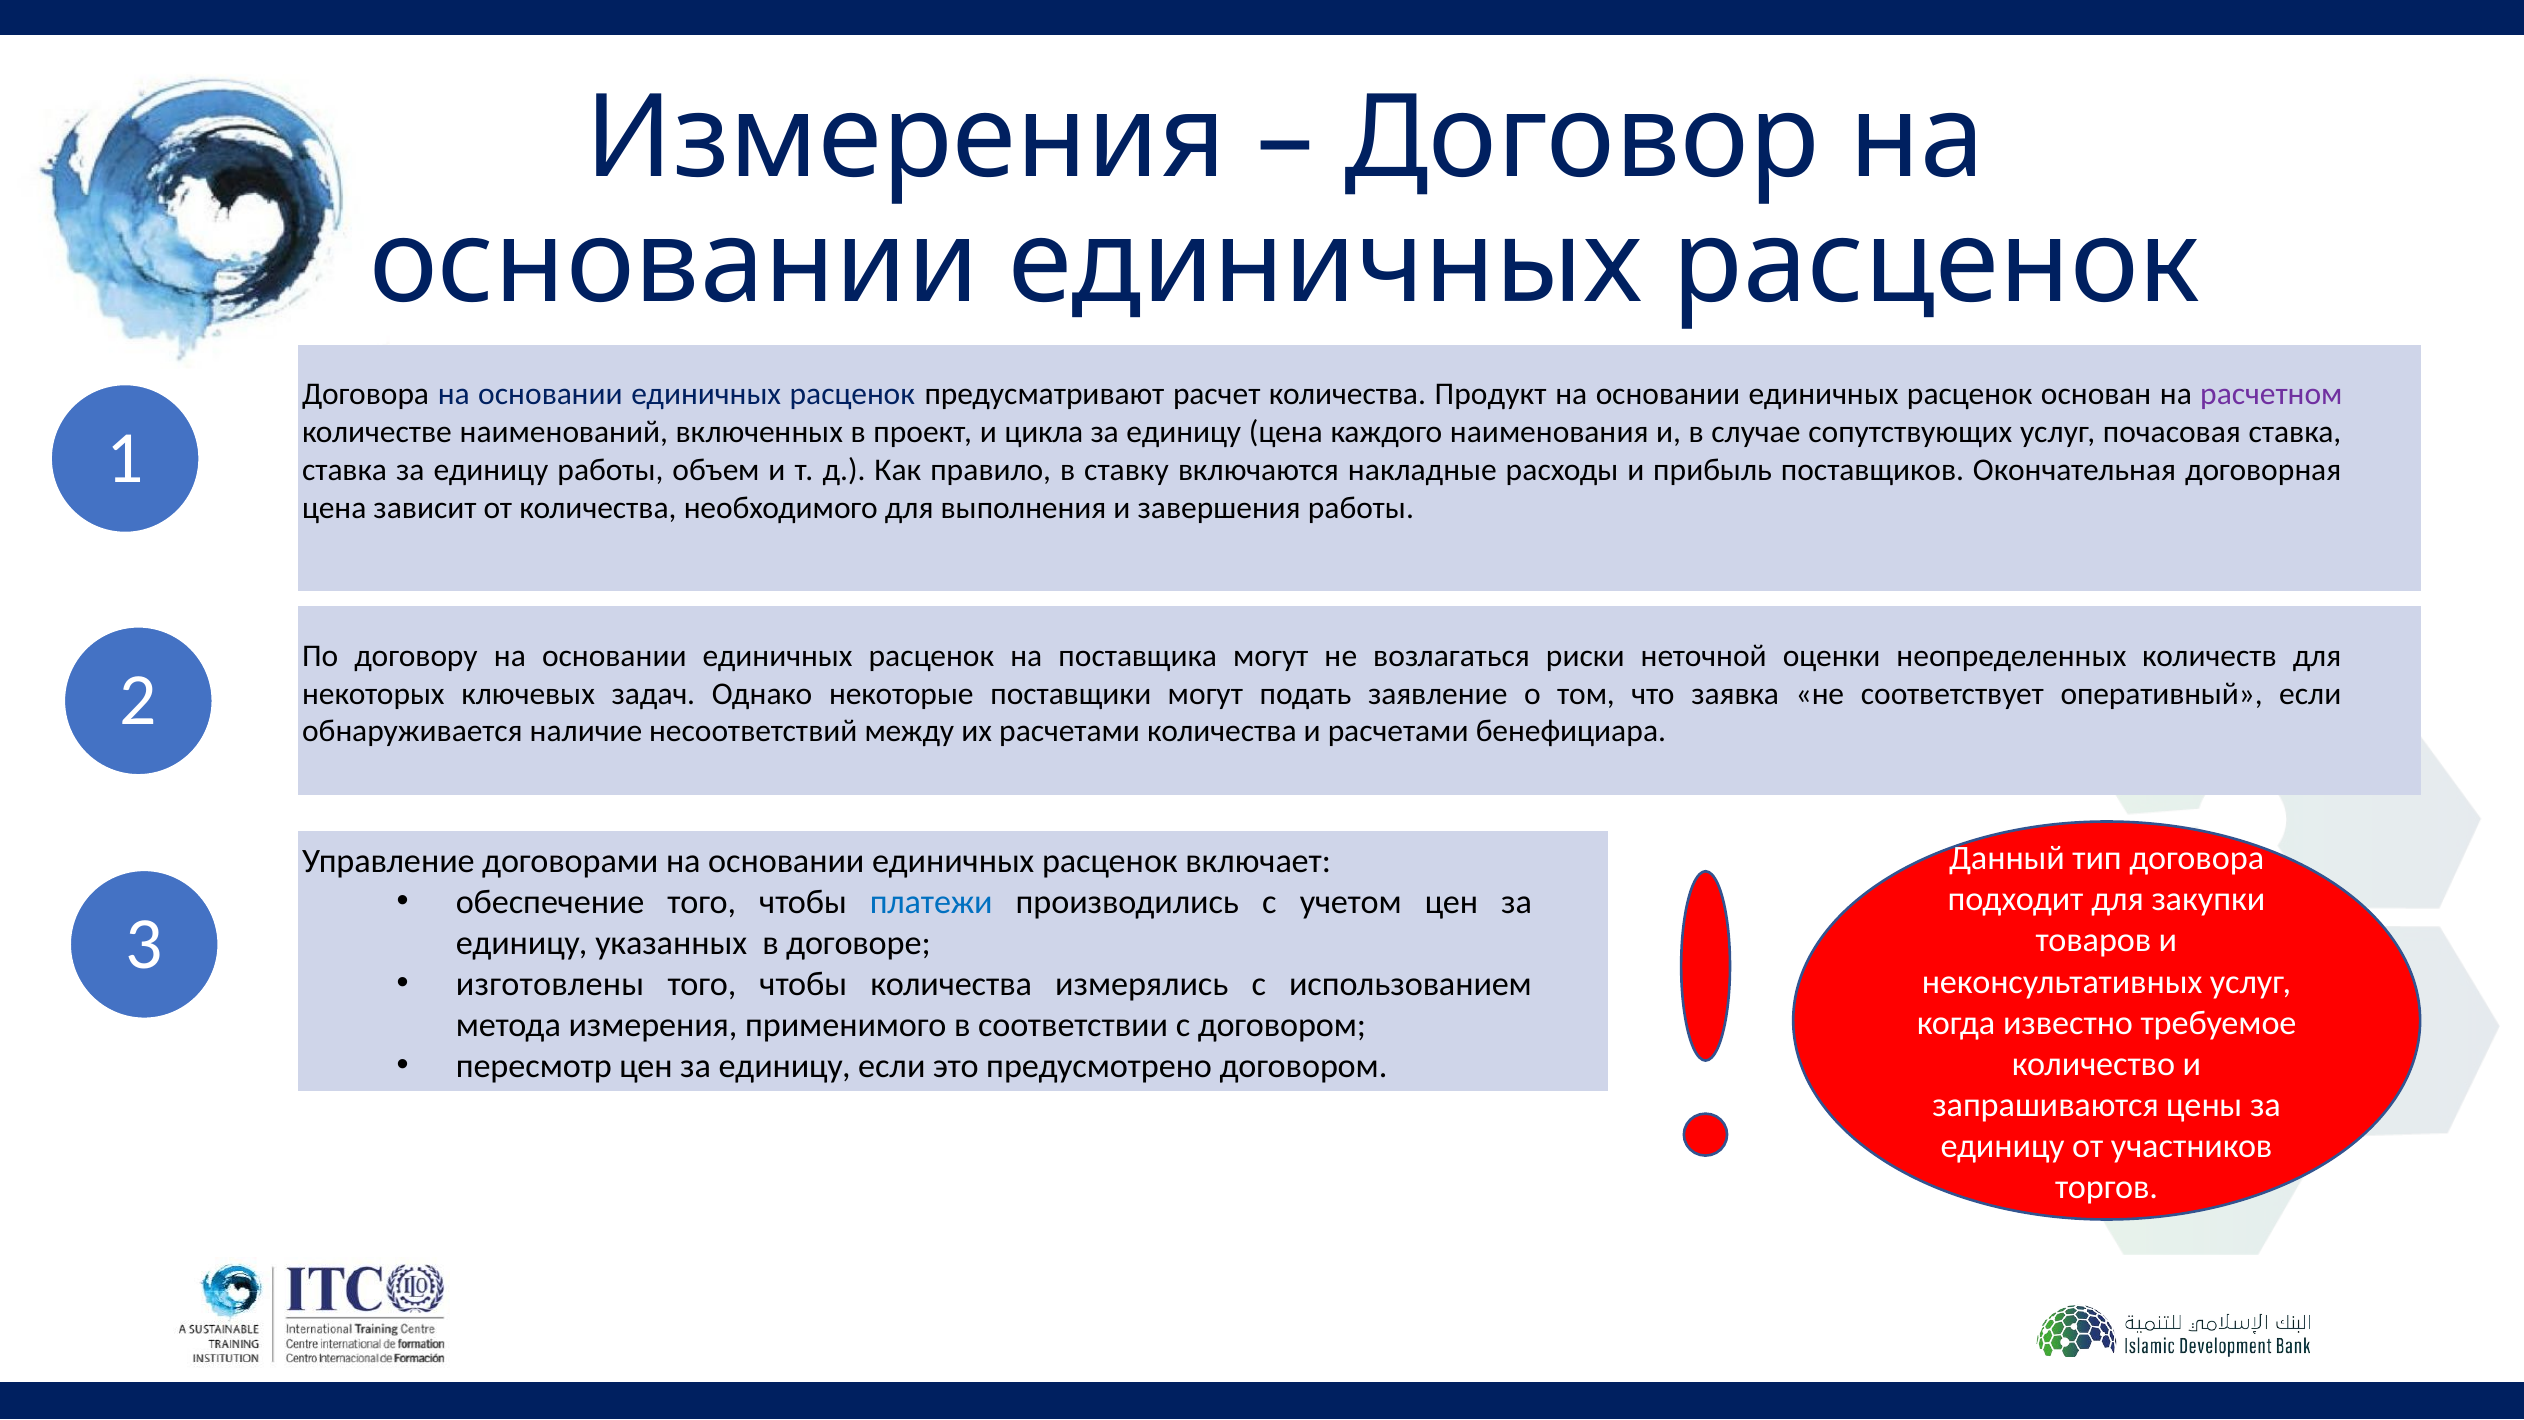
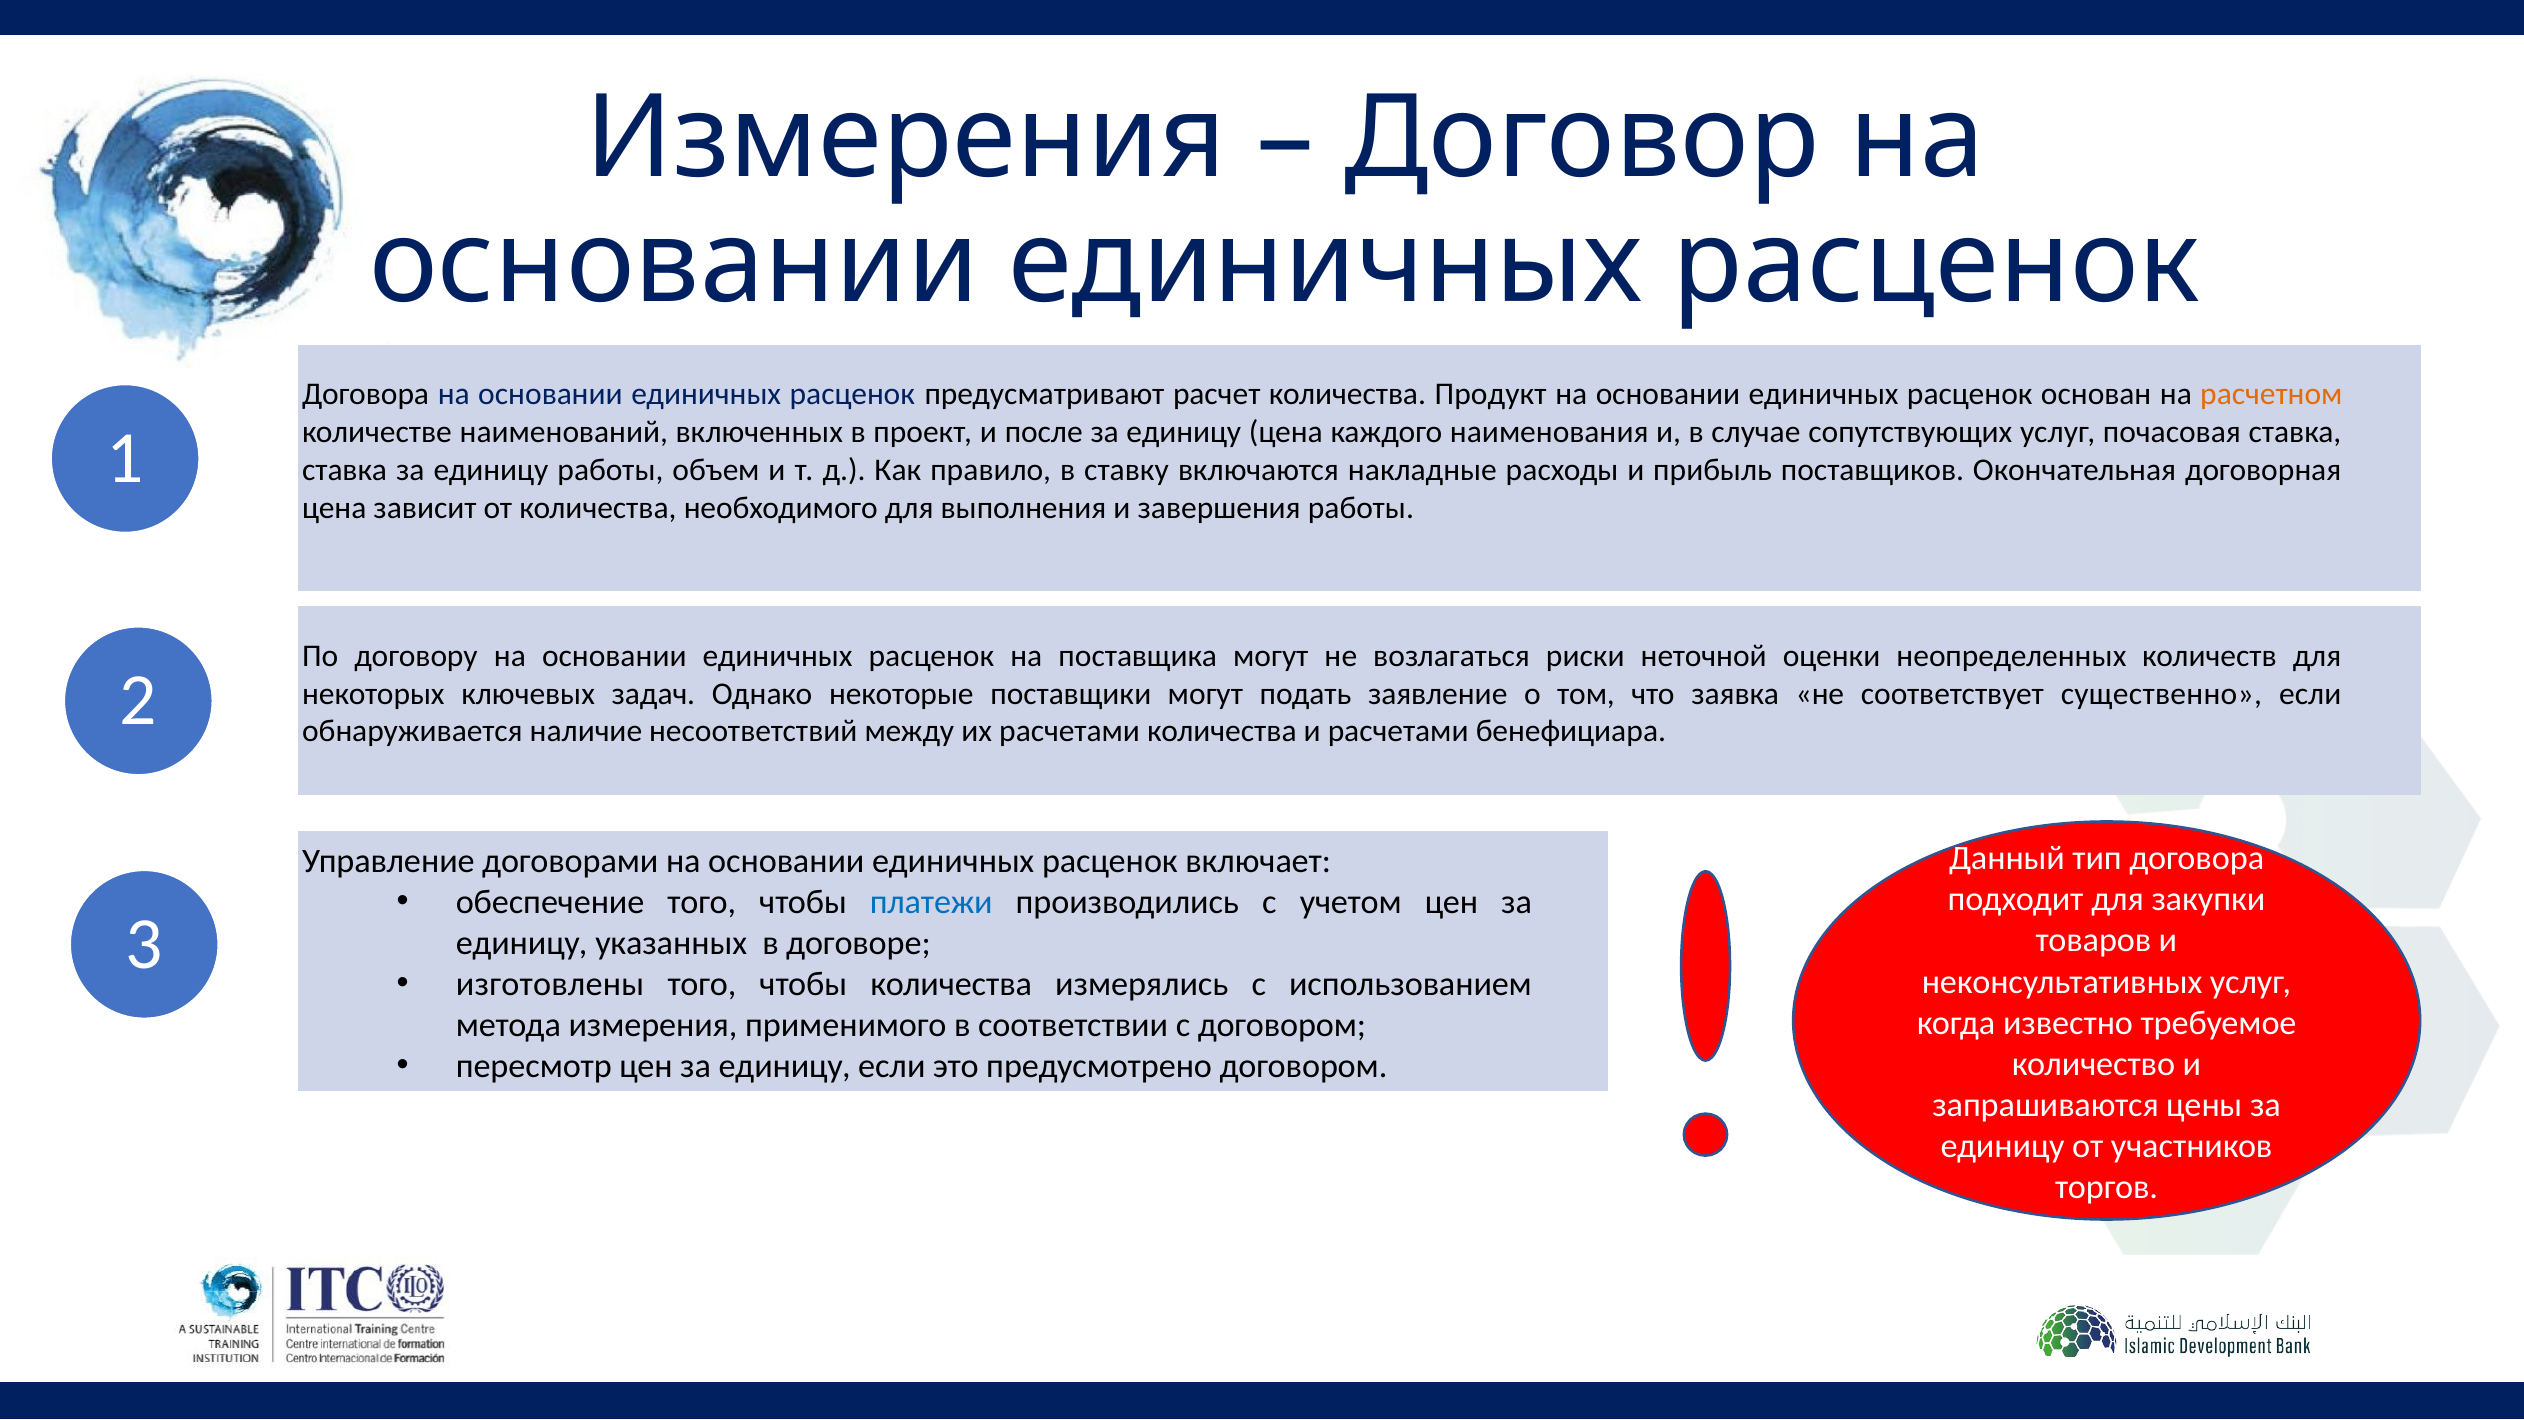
расчетном colour: purple -> orange
цикла: цикла -> после
оперативный: оперативный -> существенно
